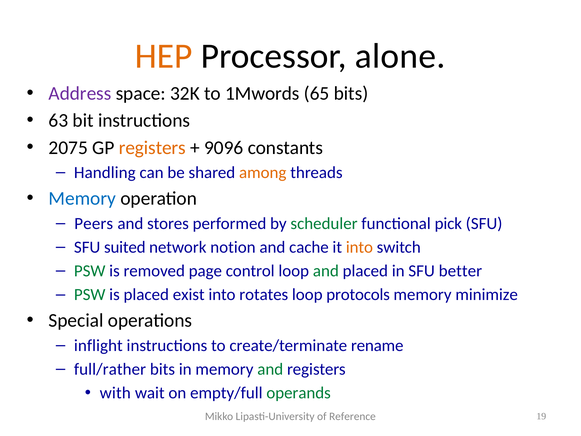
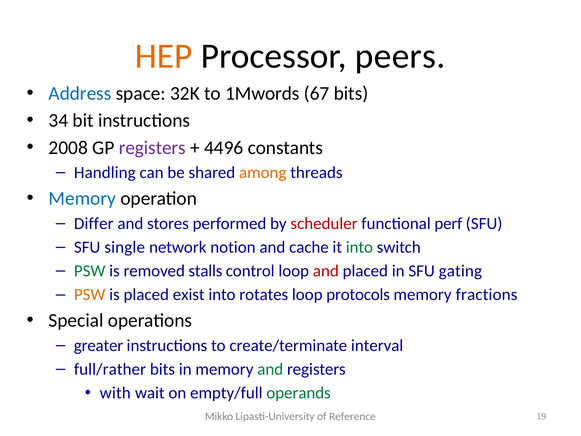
alone: alone -> peers
Address colour: purple -> blue
65: 65 -> 67
63: 63 -> 34
2075: 2075 -> 2008
registers at (152, 148) colour: orange -> purple
9096: 9096 -> 4496
Peers: Peers -> Differ
scheduler colour: green -> red
pick: pick -> perf
suited: suited -> single
into at (359, 247) colour: orange -> green
page: page -> stalls
and at (326, 271) colour: green -> red
better: better -> gating
PSW at (90, 295) colour: green -> orange
minimize: minimize -> fractions
inflight: inflight -> greater
rename: rename -> interval
